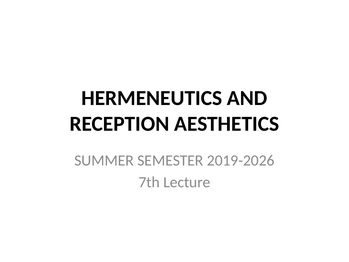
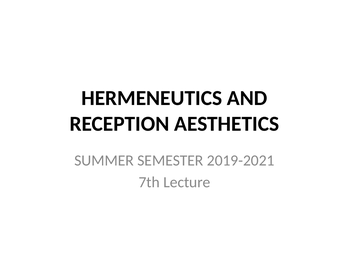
2019-2026: 2019-2026 -> 2019-2021
